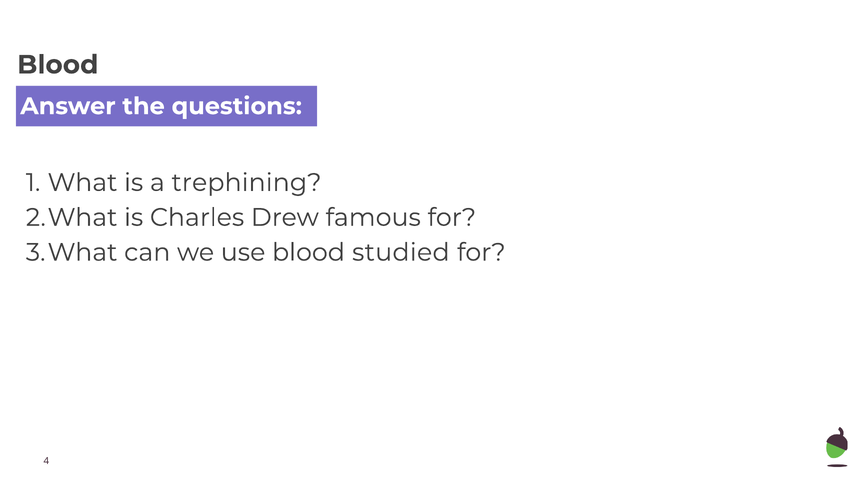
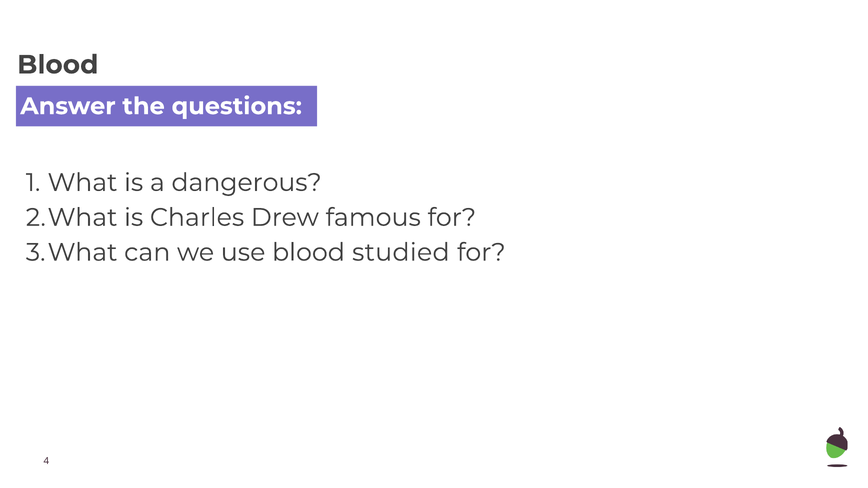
trephining: trephining -> dangerous
